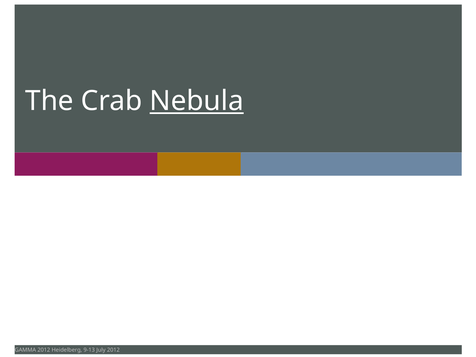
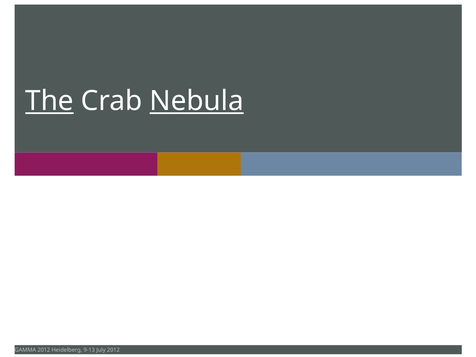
The underline: none -> present
